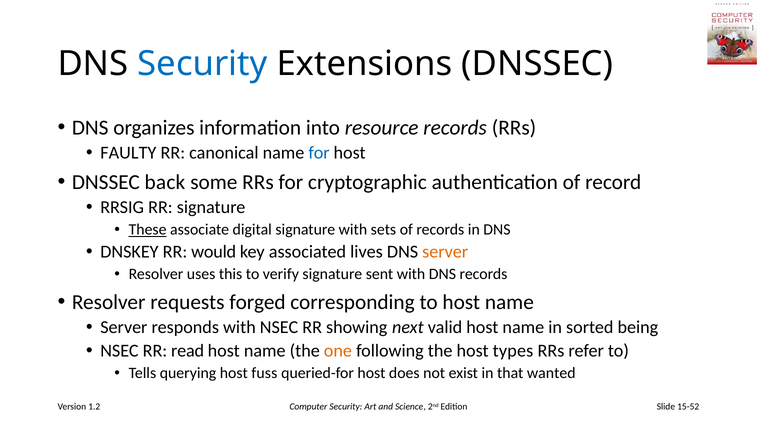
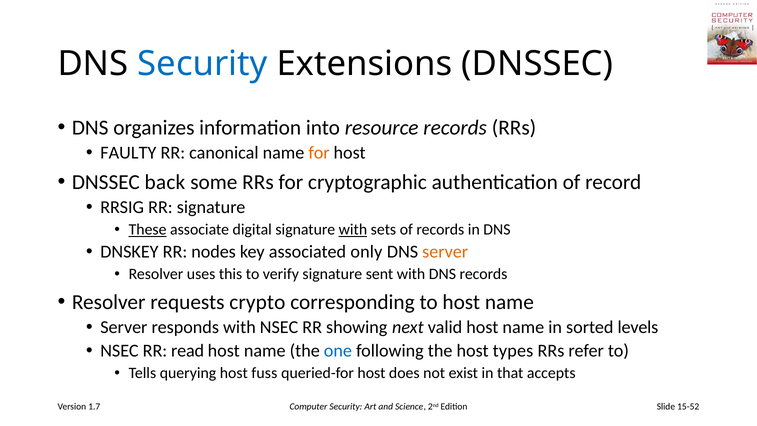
for at (319, 153) colour: blue -> orange
with at (353, 230) underline: none -> present
would: would -> nodes
lives: lives -> only
forged: forged -> crypto
being: being -> levels
one colour: orange -> blue
wanted: wanted -> accepts
1.2: 1.2 -> 1.7
